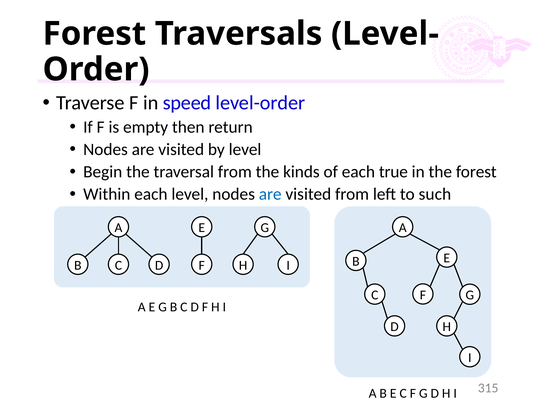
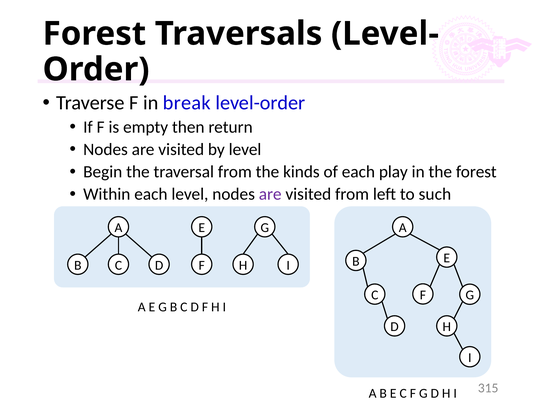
speed: speed -> break
true: true -> play
are at (270, 194) colour: blue -> purple
